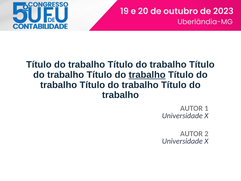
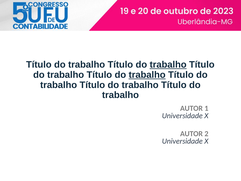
trabalho at (168, 65) underline: none -> present
